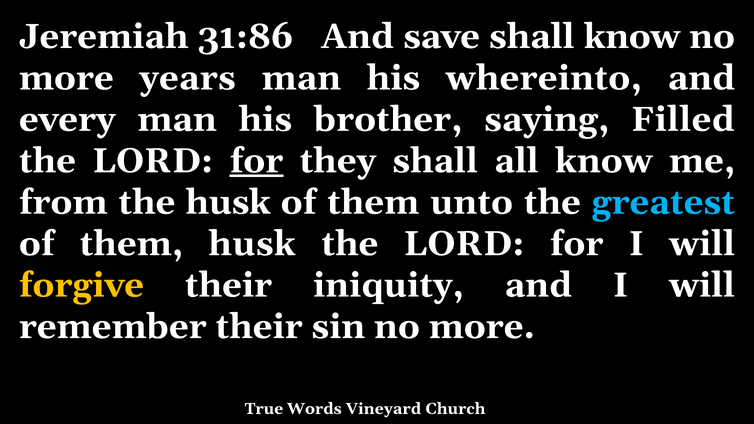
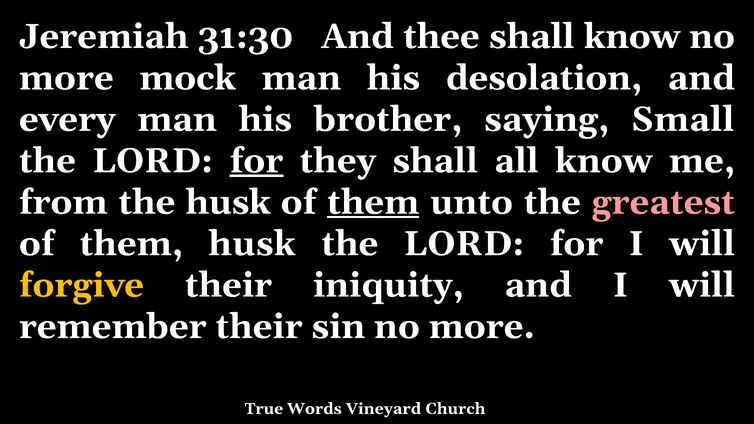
31:86: 31:86 -> 31:30
save: save -> thee
years: years -> mock
whereinto: whereinto -> desolation
Filled: Filled -> Small
them at (373, 202) underline: none -> present
greatest colour: light blue -> pink
